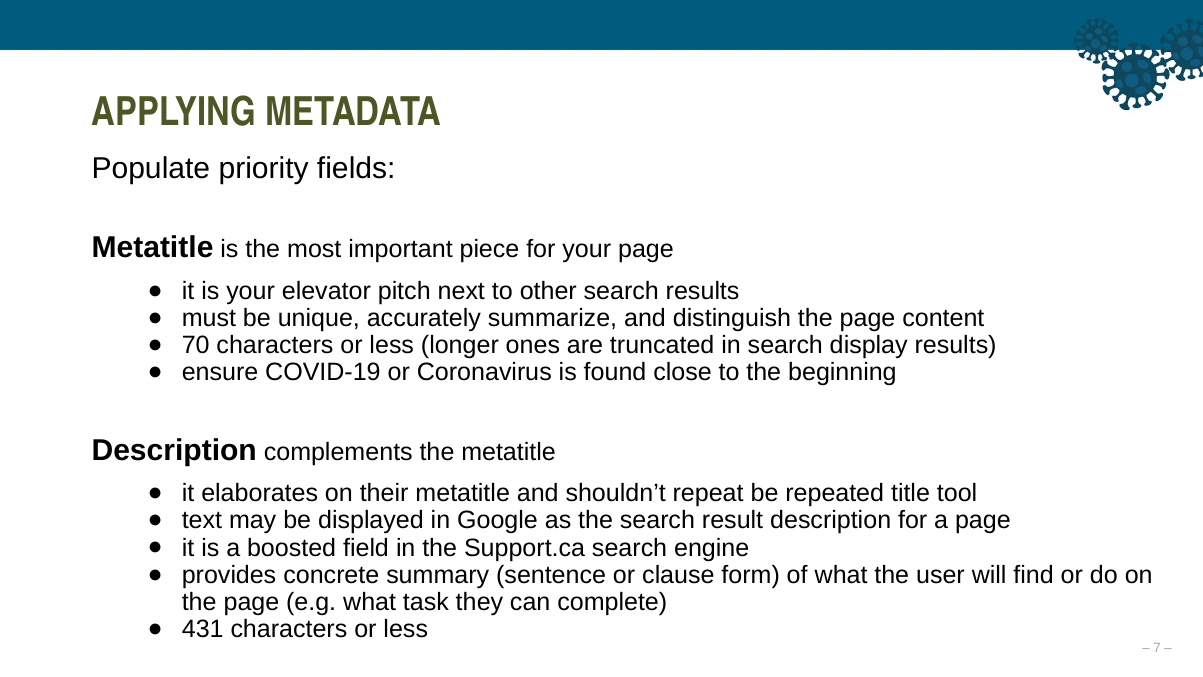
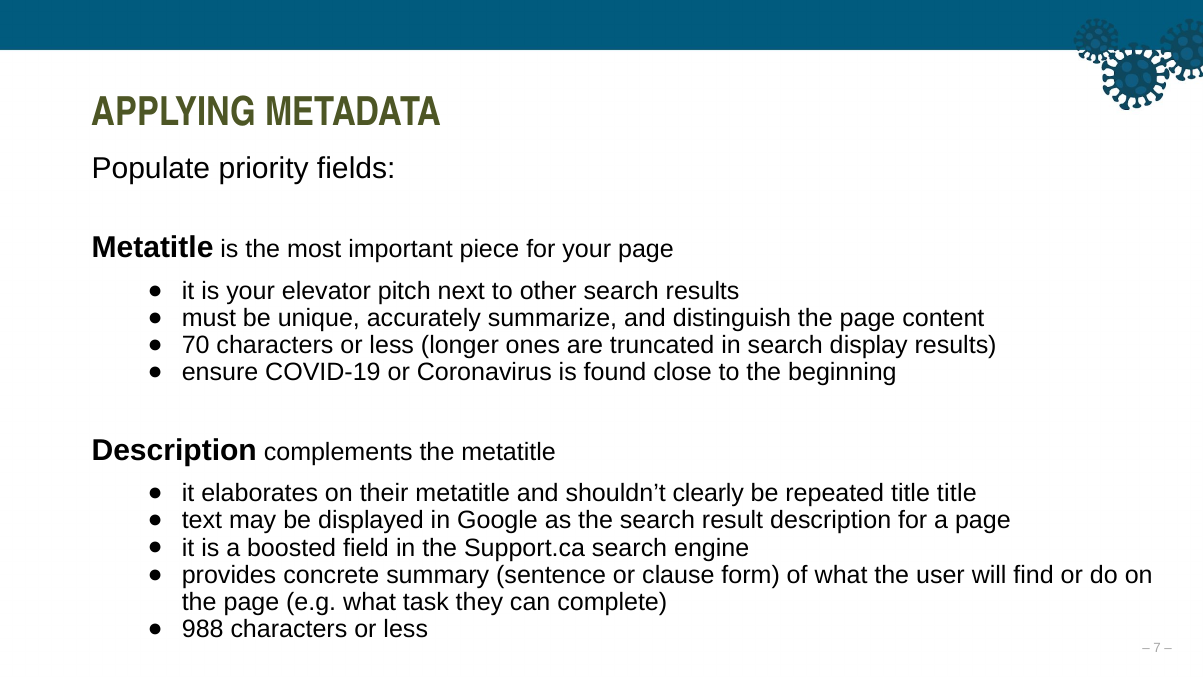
repeat: repeat -> clearly
title tool: tool -> title
431: 431 -> 988
